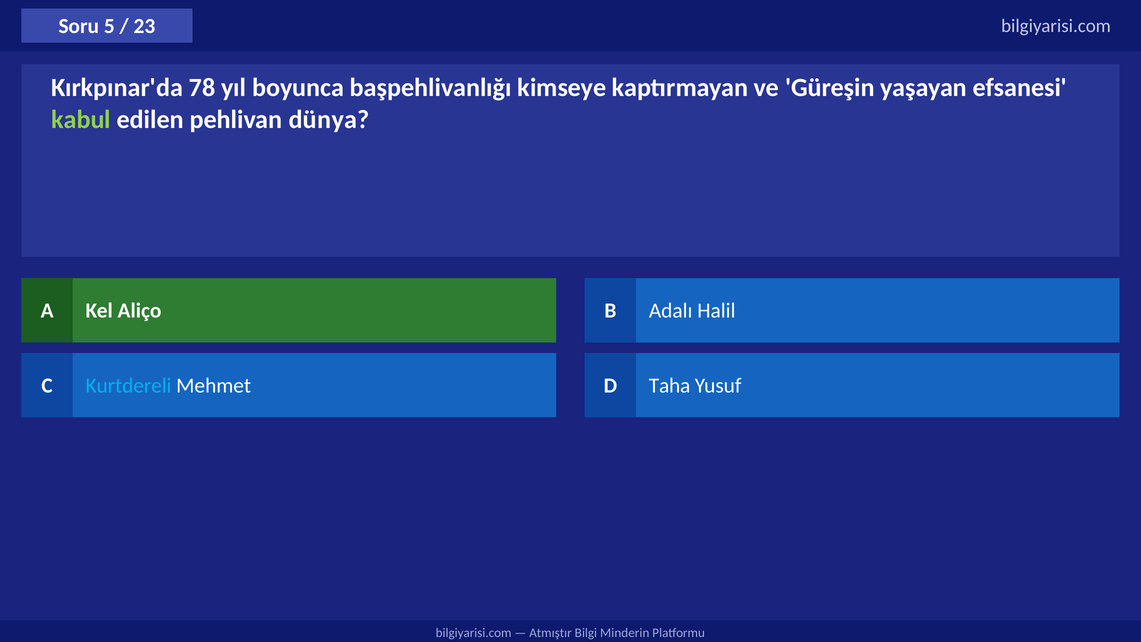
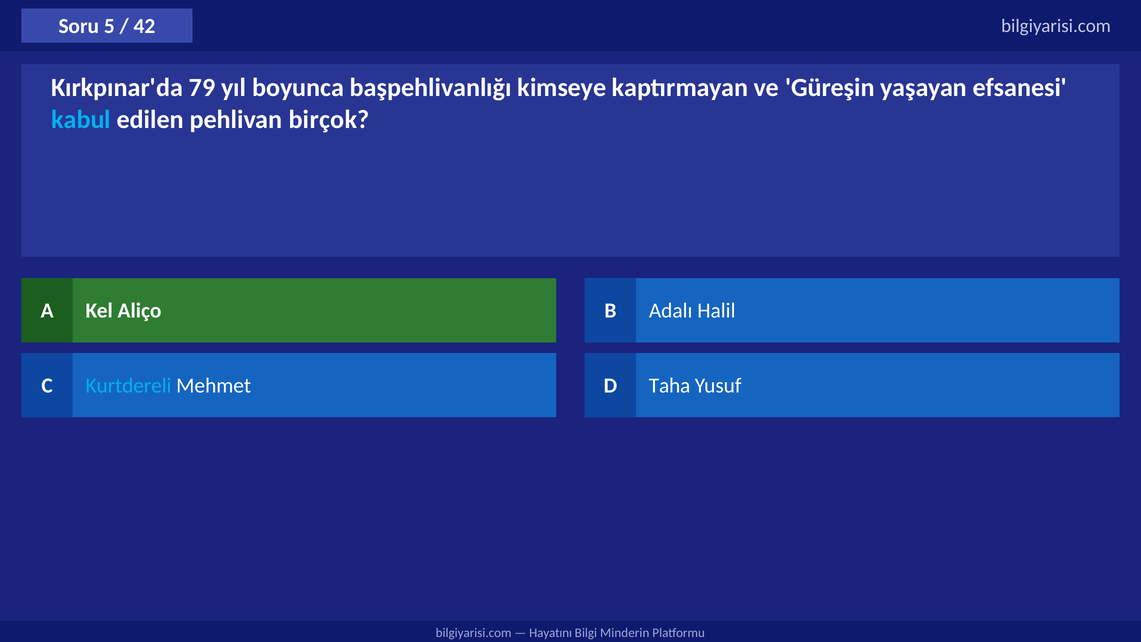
23: 23 -> 42
78: 78 -> 79
kabul colour: light green -> light blue
dünya: dünya -> birçok
Atmıştır: Atmıştır -> Hayatını
